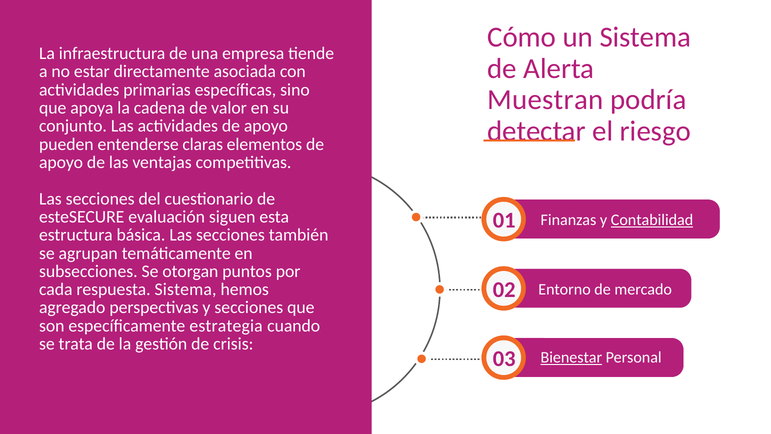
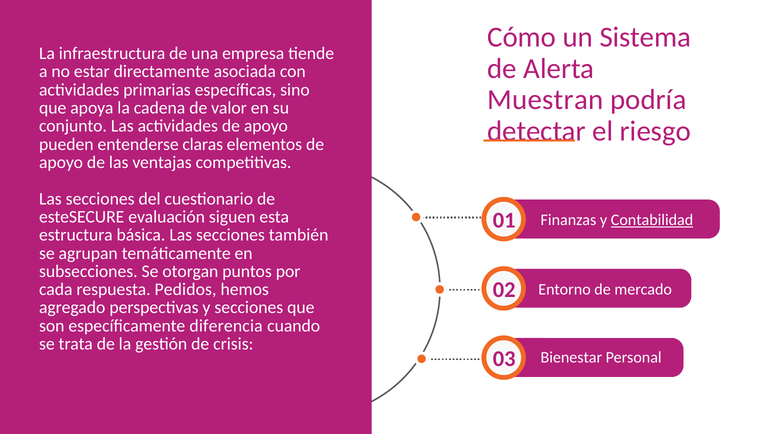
respuesta Sistema: Sistema -> Pedidos
estrategia: estrategia -> diferencia
Bienestar underline: present -> none
